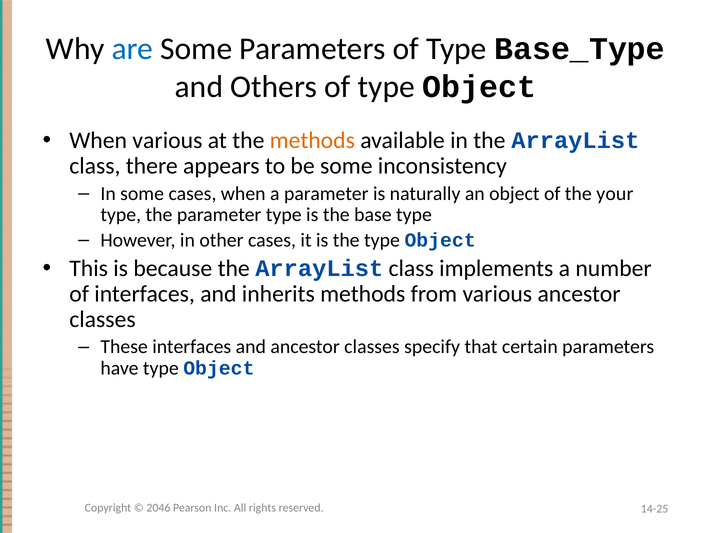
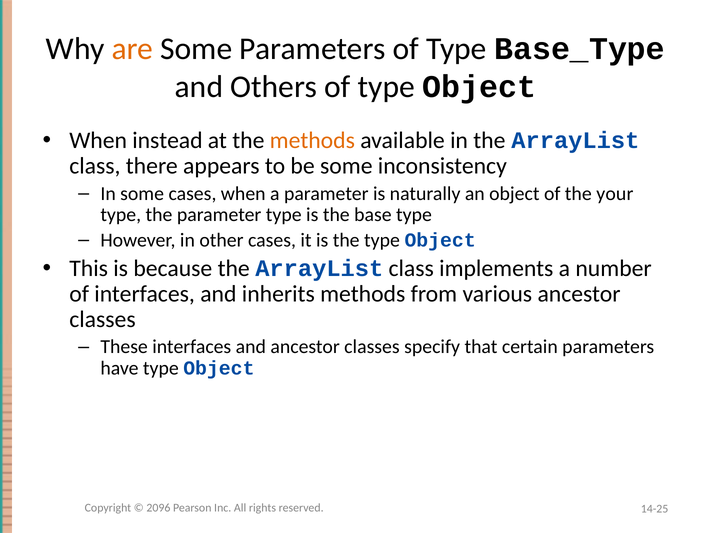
are colour: blue -> orange
When various: various -> instead
2046: 2046 -> 2096
